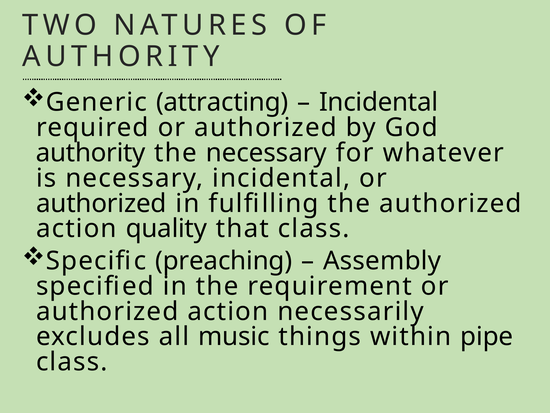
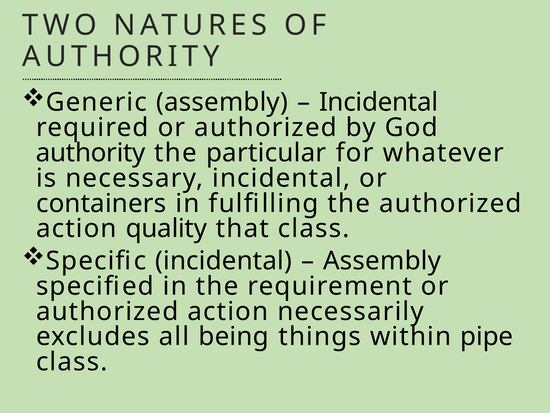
Generic attracting: attracting -> assembly
the necessary: necessary -> particular
authorized at (101, 203): authorized -> containers
Specific preaching: preaching -> incidental
music: music -> being
